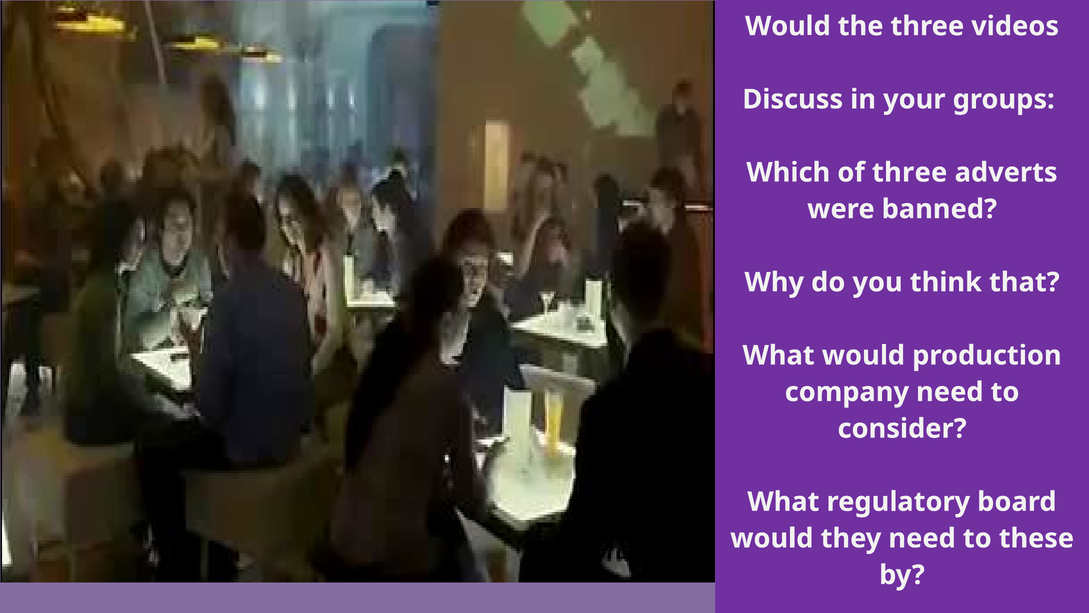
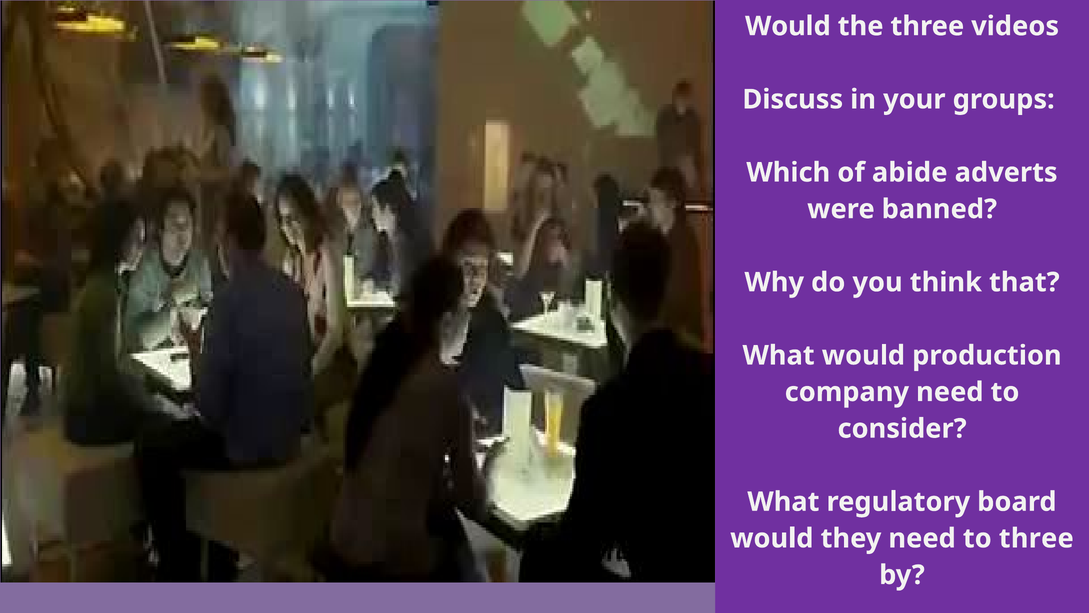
of three: three -> abide
to these: these -> three
